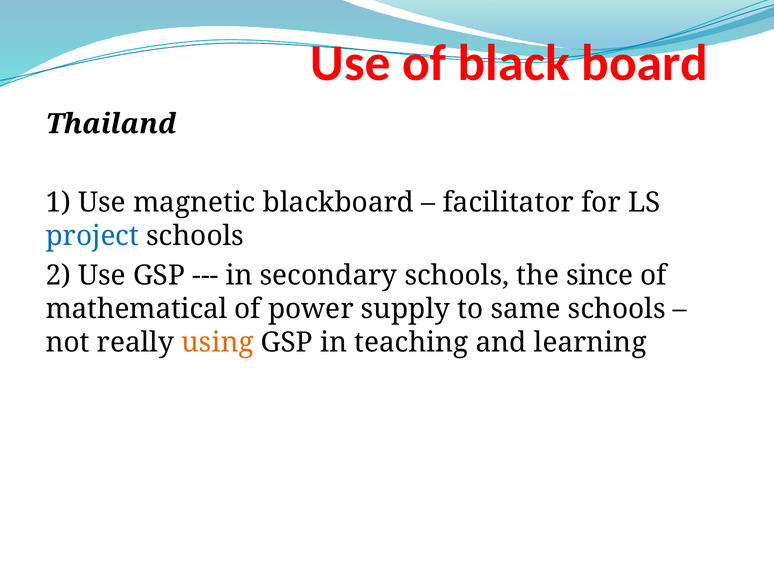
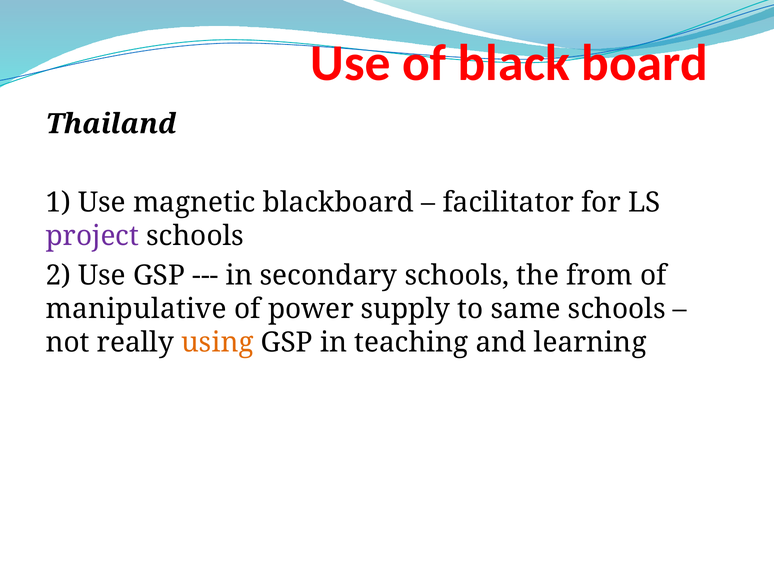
project colour: blue -> purple
since: since -> from
mathematical: mathematical -> manipulative
